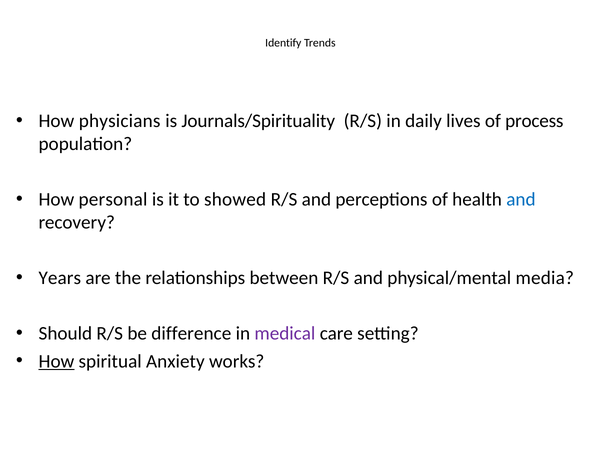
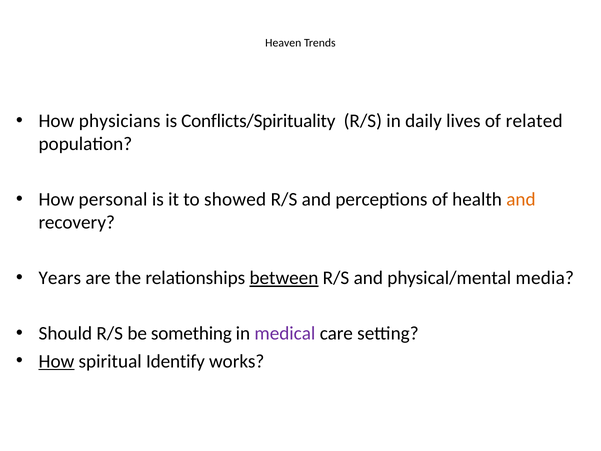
Identify: Identify -> Heaven
Journals/Spirituality: Journals/Spirituality -> Conflicts/Spirituality
process: process -> related
and at (521, 199) colour: blue -> orange
between underline: none -> present
difference: difference -> something
Anxiety: Anxiety -> Identify
